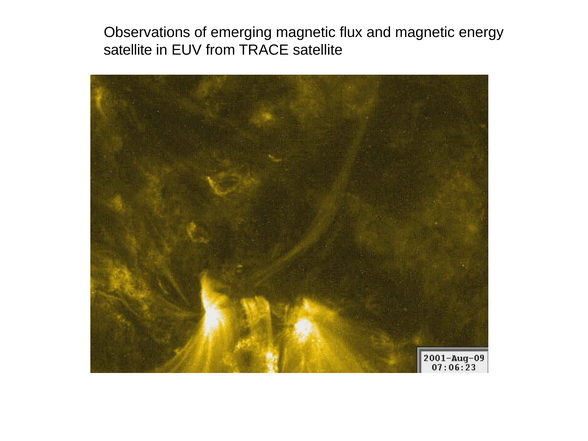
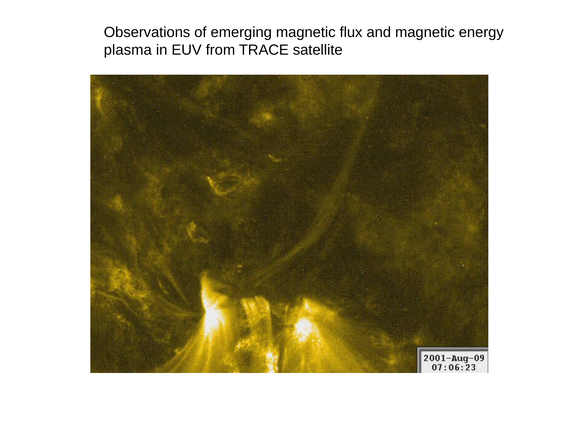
satellite at (128, 50): satellite -> plasma
